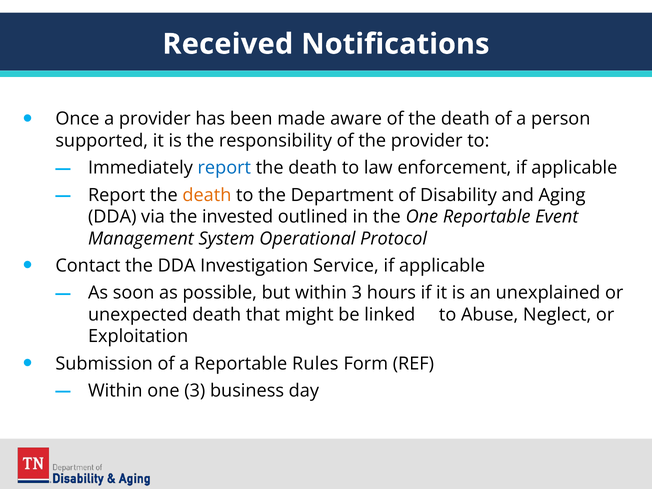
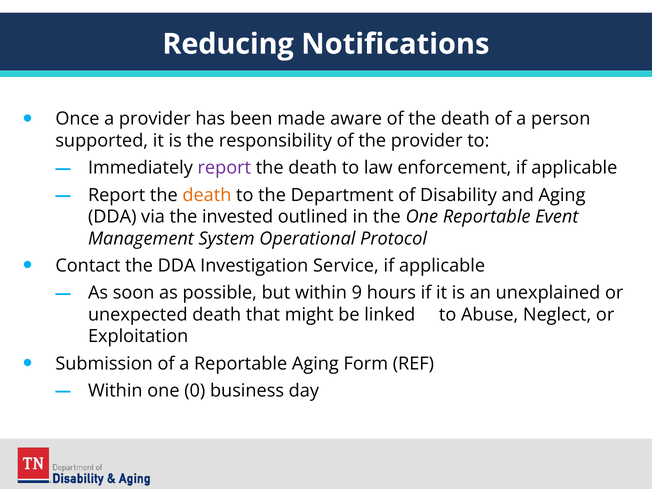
Received: Received -> Reducing
report at (224, 168) colour: blue -> purple
within 3: 3 -> 9
Reportable Rules: Rules -> Aging
one 3: 3 -> 0
